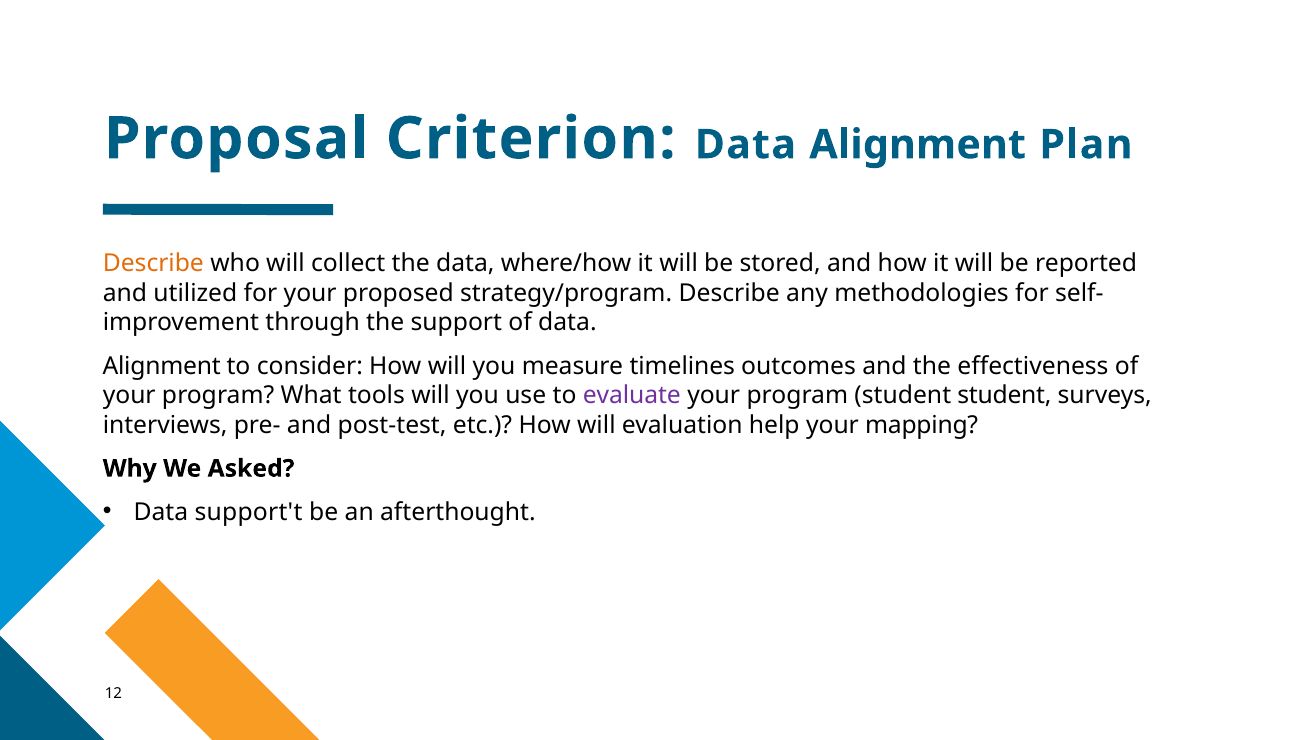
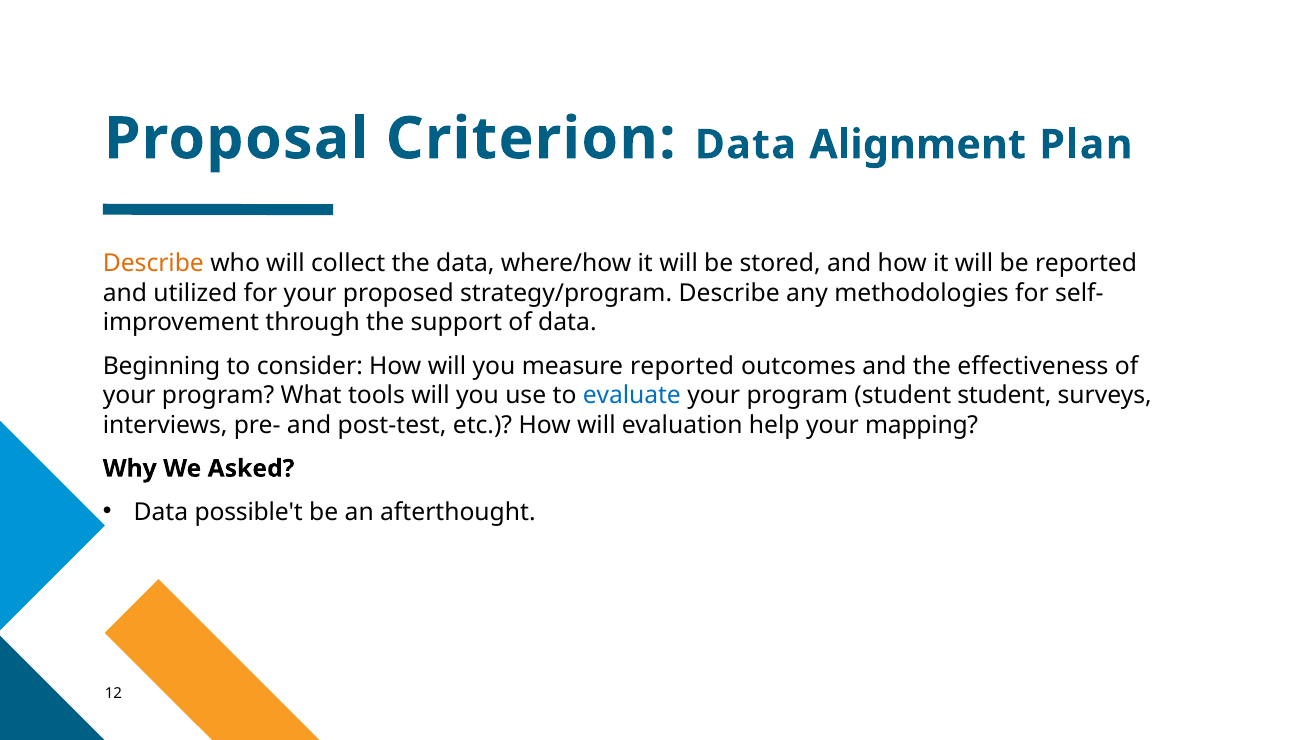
Alignment at (162, 366): Alignment -> Beginning
measure timelines: timelines -> reported
evaluate colour: purple -> blue
support't: support't -> possible't
